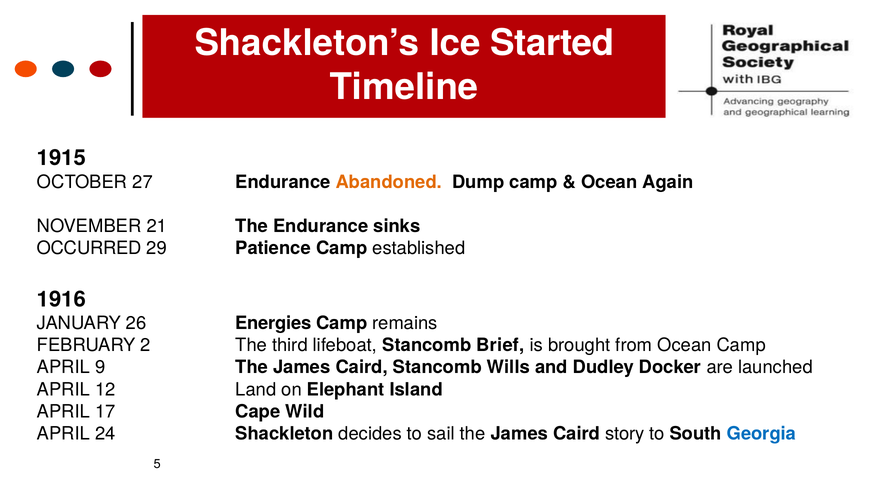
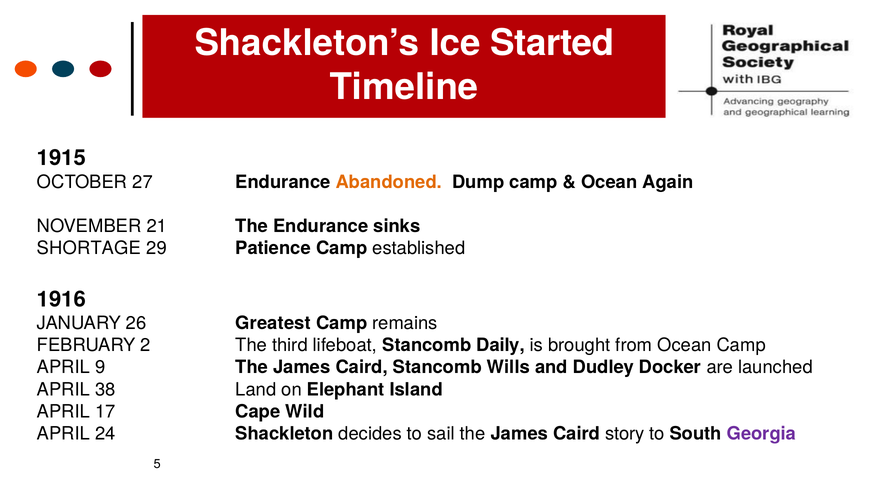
OCCURRED: OCCURRED -> SHORTAGE
Energies: Energies -> Greatest
Brief: Brief -> Daily
12: 12 -> 38
Georgia colour: blue -> purple
